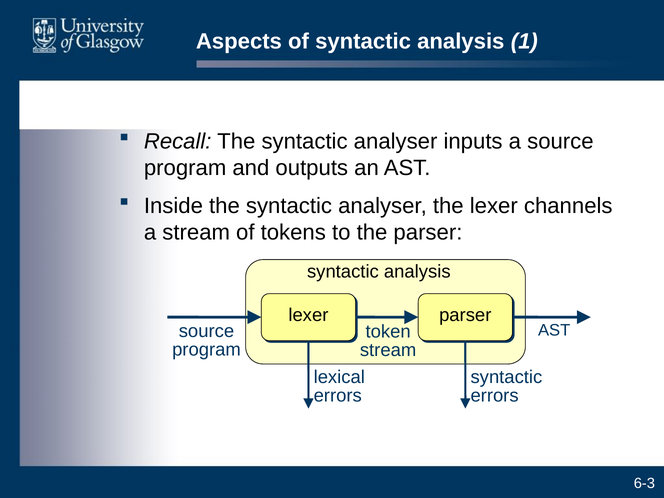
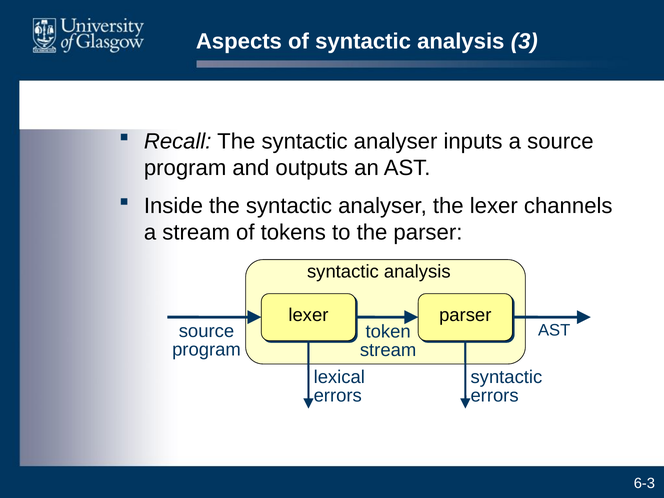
1: 1 -> 3
